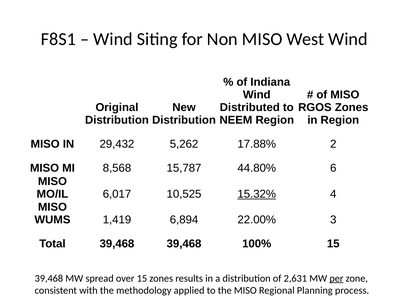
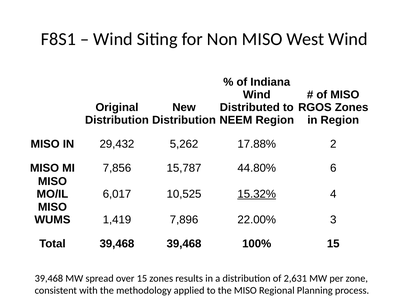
8,568: 8,568 -> 7,856
6,894: 6,894 -> 7,896
per underline: present -> none
